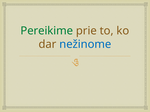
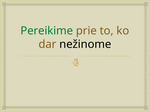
nežinome colour: blue -> black
